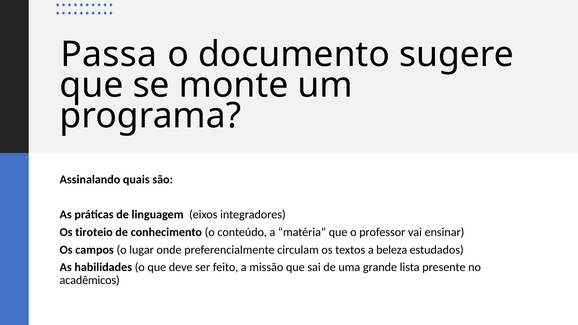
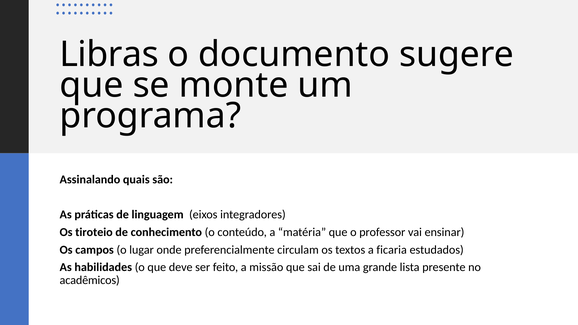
Passa: Passa -> Libras
beleza: beleza -> ficaria
